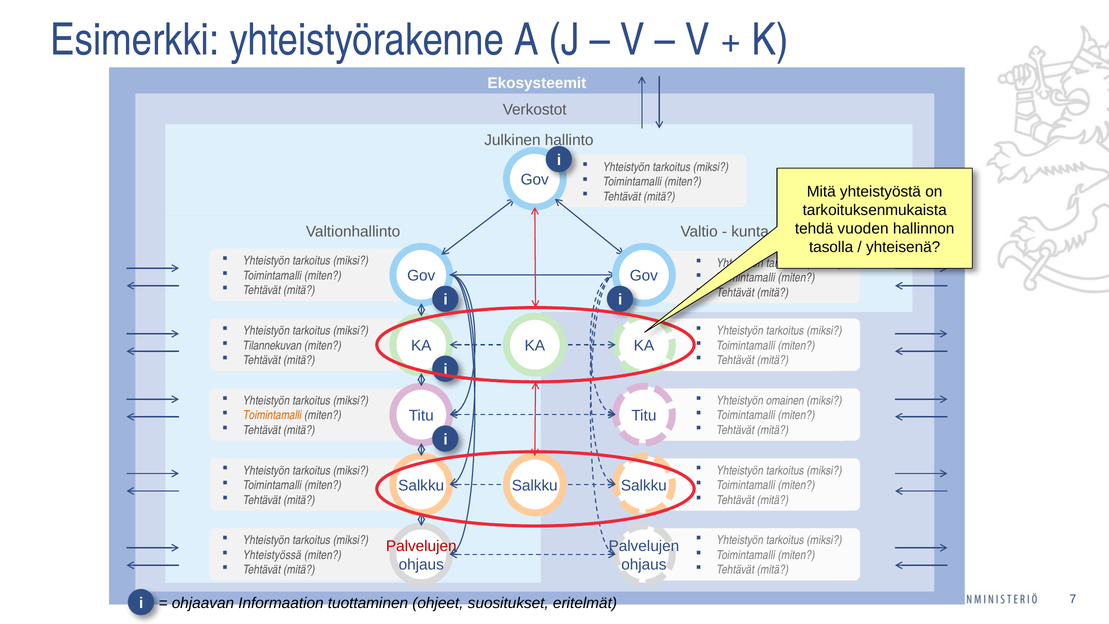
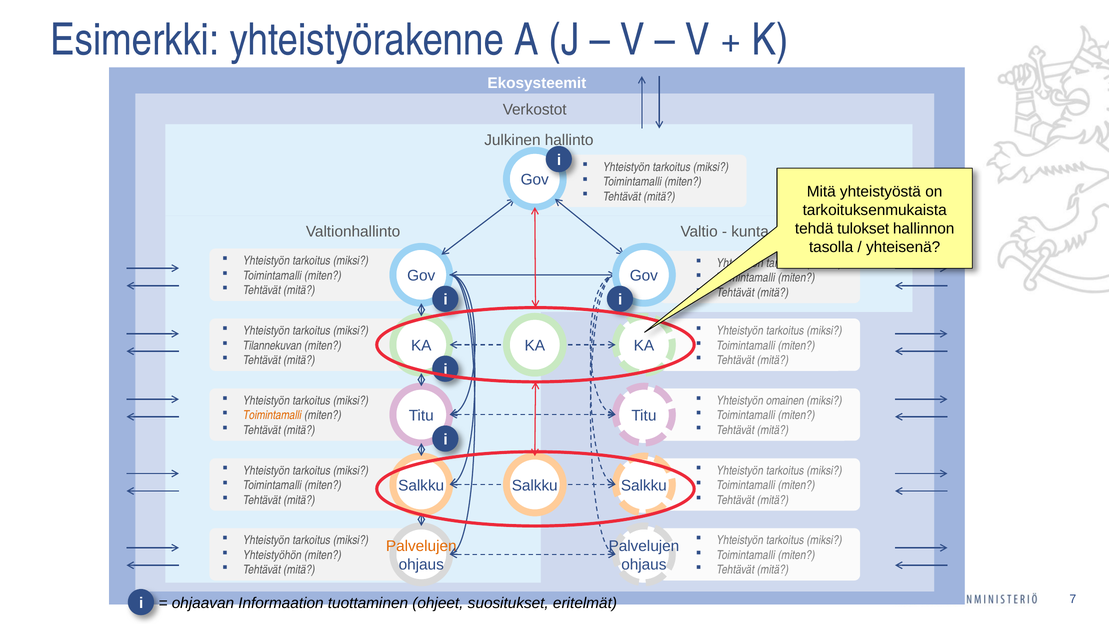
vuoden: vuoden -> tulokset
Palvelujen at (421, 546) colour: red -> orange
Yhteistyössä: Yhteistyössä -> Yhteistyöhön
